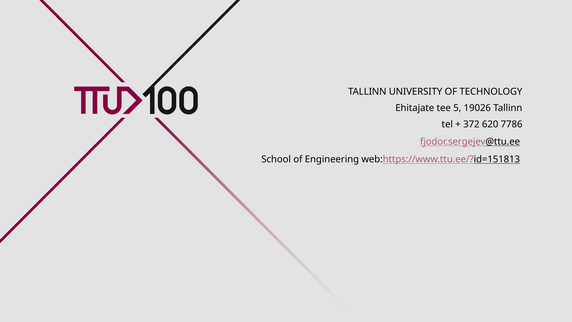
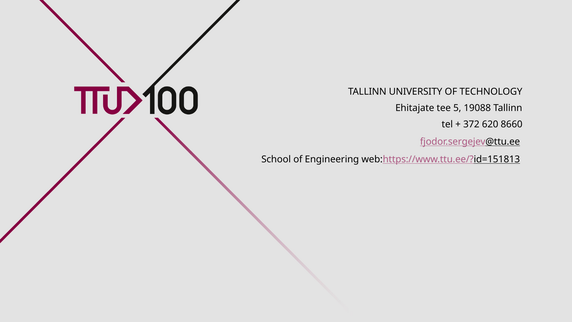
19026: 19026 -> 19088
7786: 7786 -> 8660
